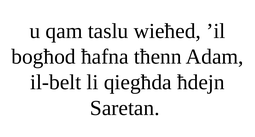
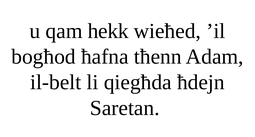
taslu: taslu -> hekk
